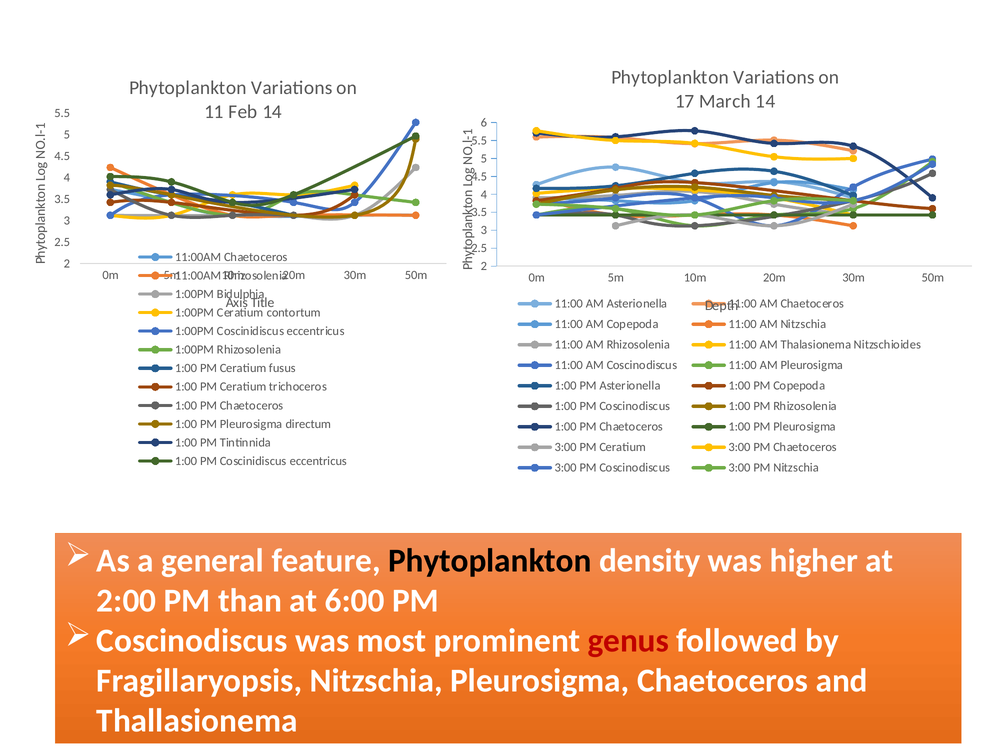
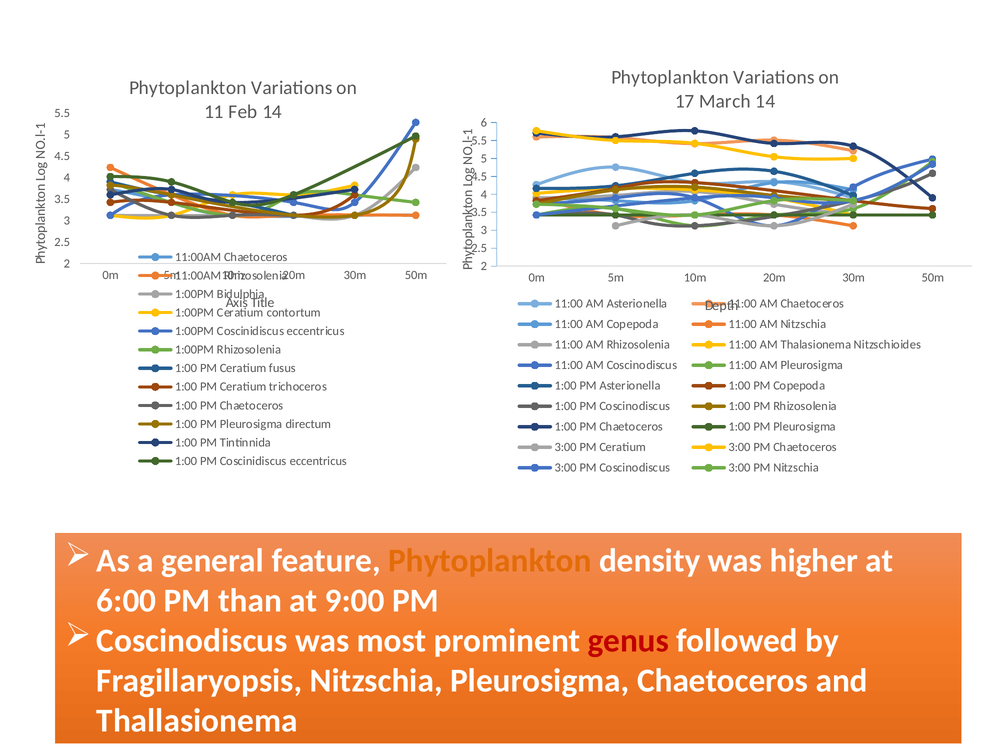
Phytoplankton at (490, 561) colour: black -> orange
2:00: 2:00 -> 6:00
6:00: 6:00 -> 9:00
